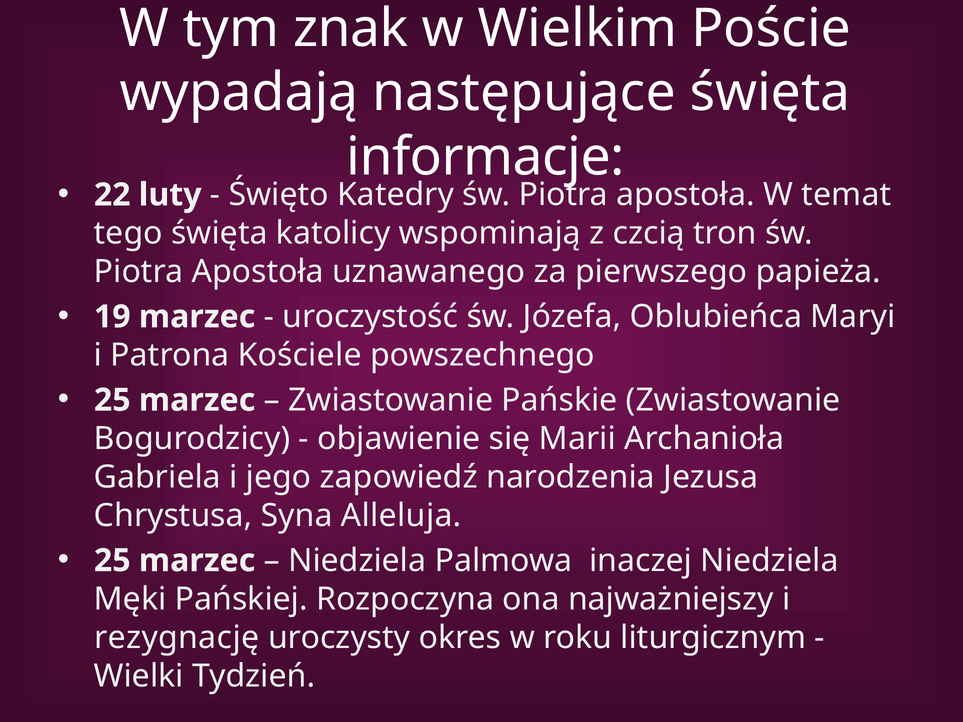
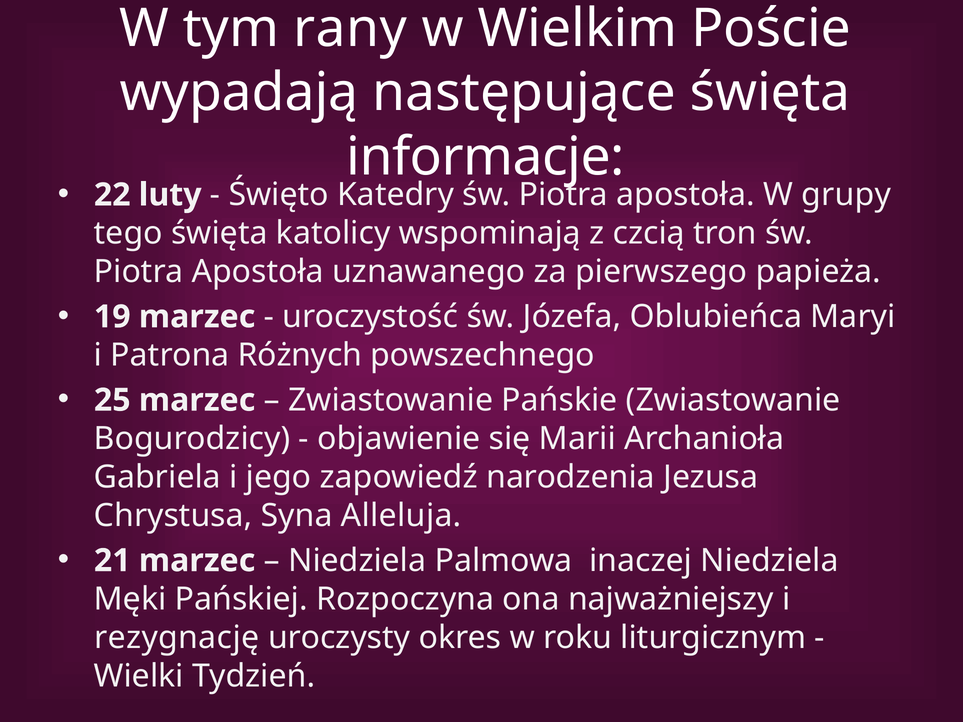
znak: znak -> rany
temat: temat -> grupy
Kościele: Kościele -> Różnych
25 at (112, 561): 25 -> 21
